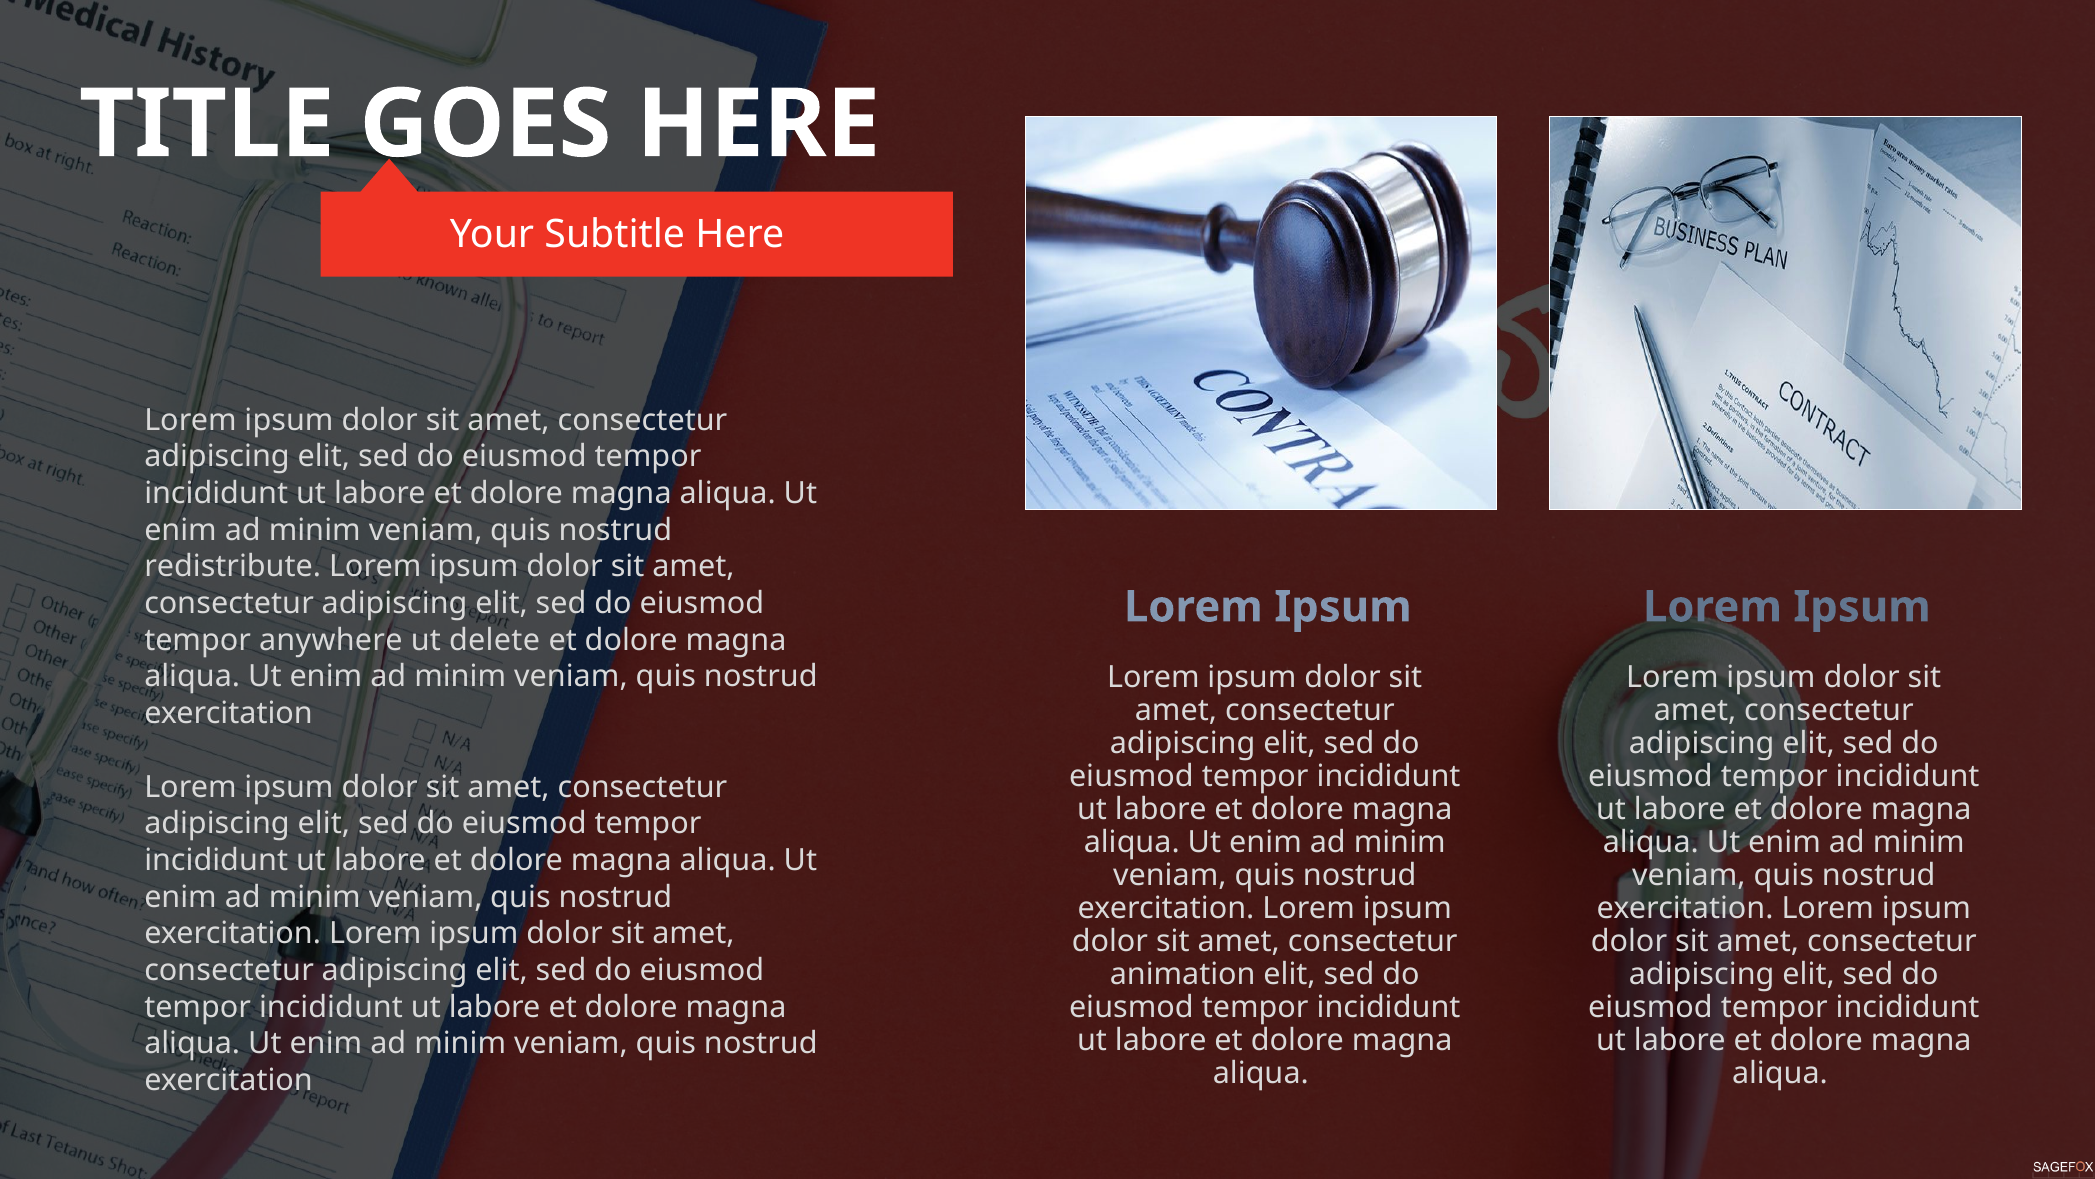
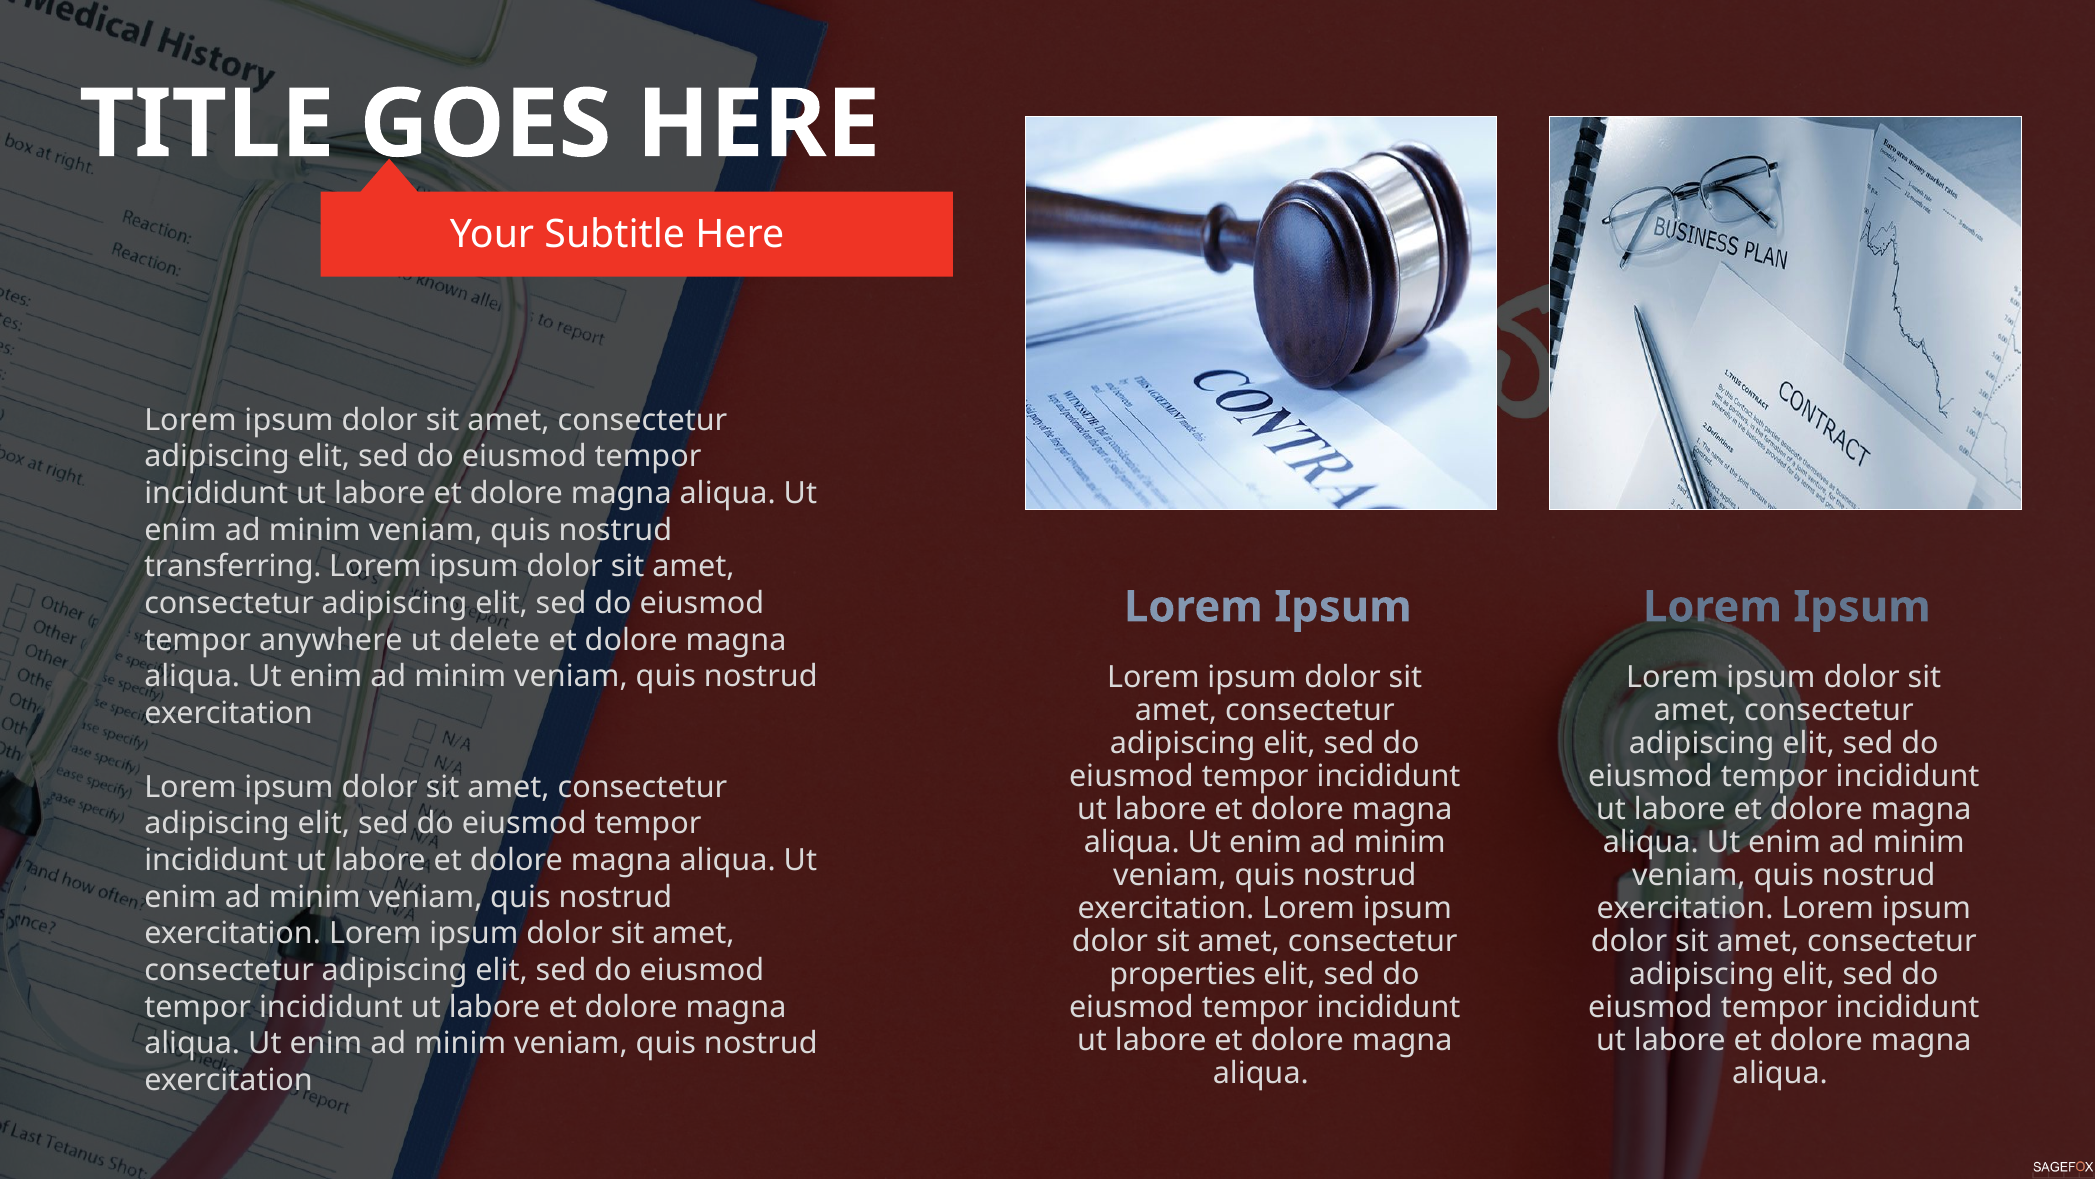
redistribute: redistribute -> transferring
animation: animation -> properties
